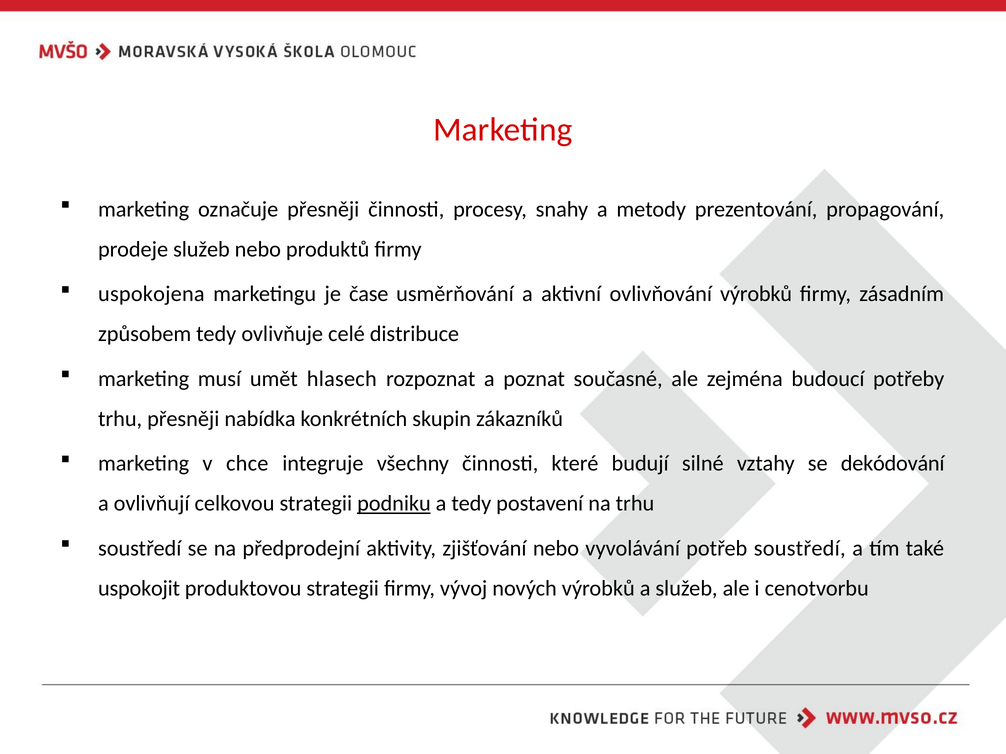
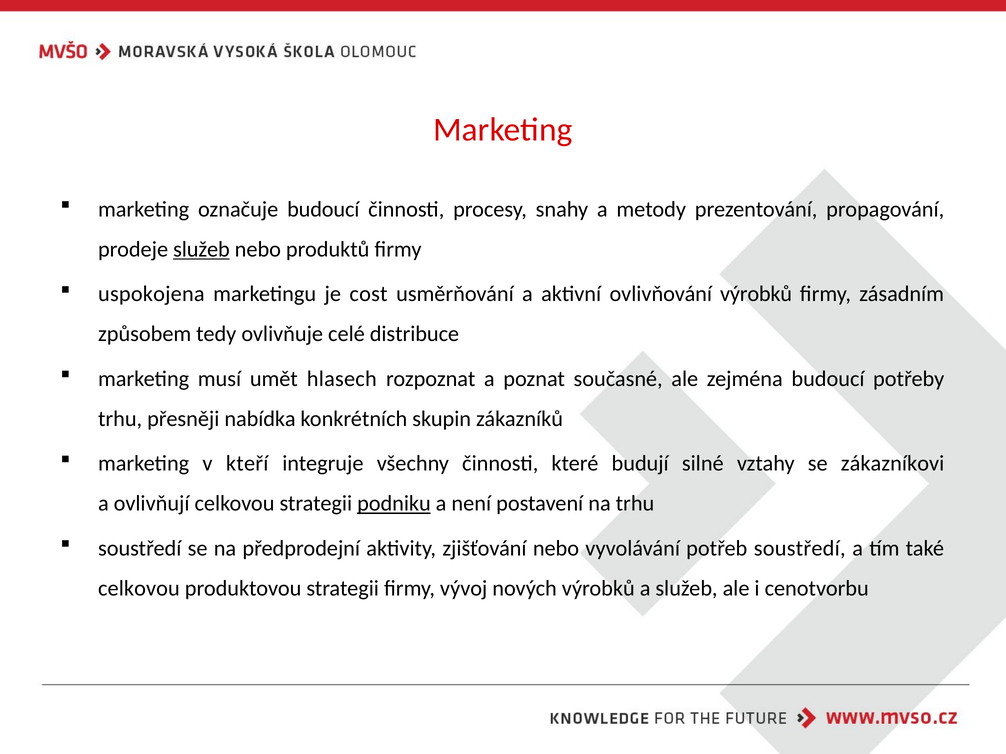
označuje přesněji: přesněji -> budoucí
služeb at (201, 250) underline: none -> present
čase: čase -> cost
chce: chce -> kteří
dekódování: dekódování -> zákazníkovi
a tedy: tedy -> není
uspokojit at (139, 589): uspokojit -> celkovou
